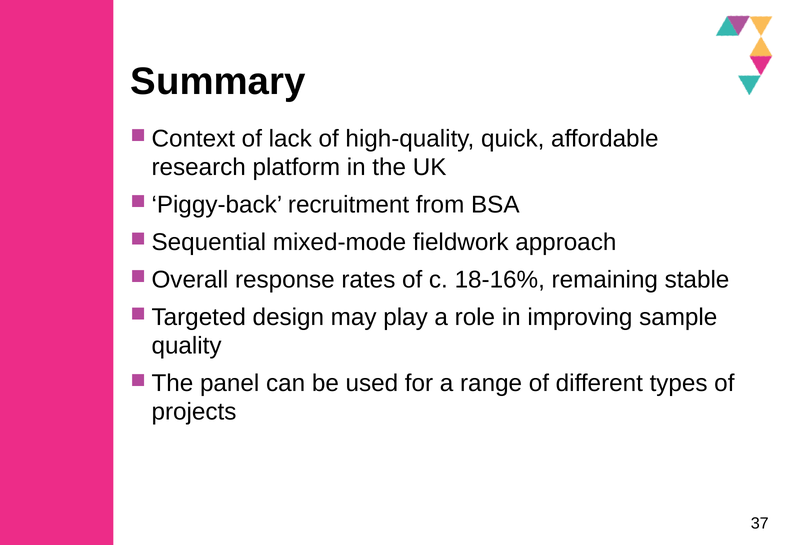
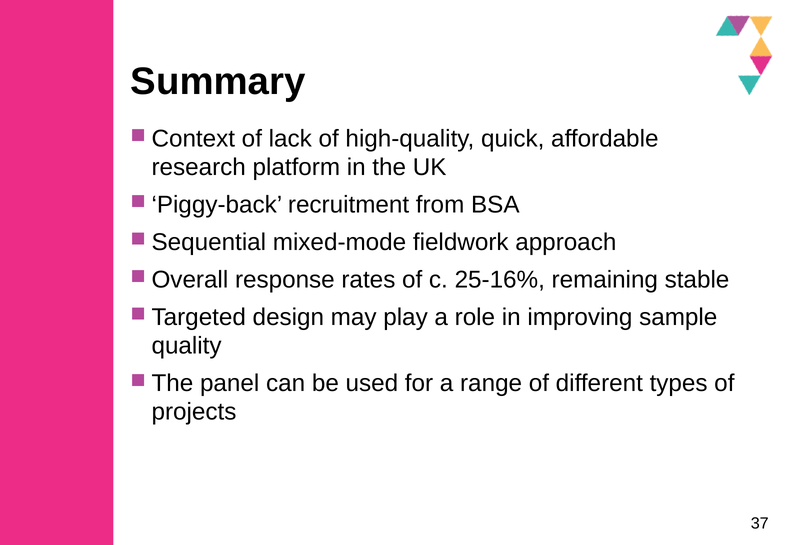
18-16%: 18-16% -> 25-16%
